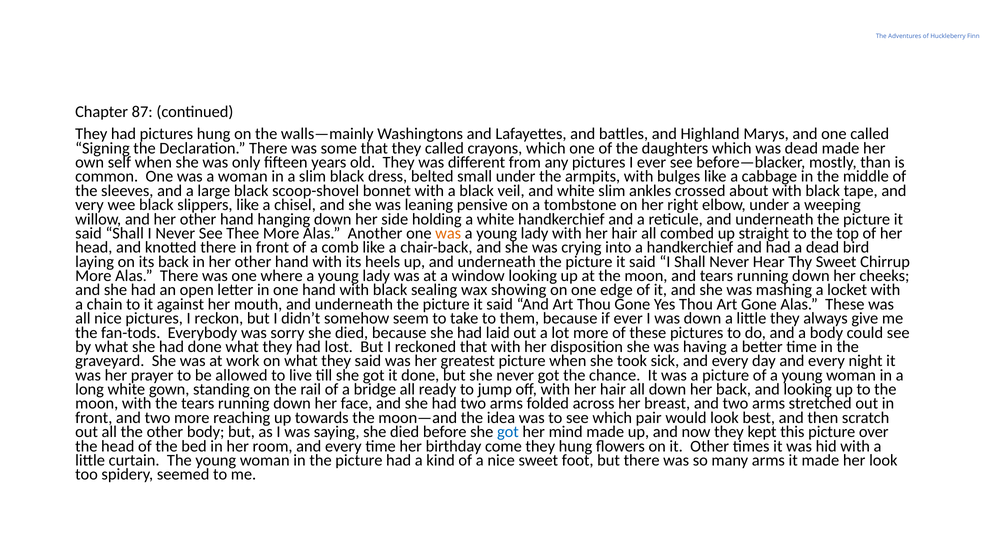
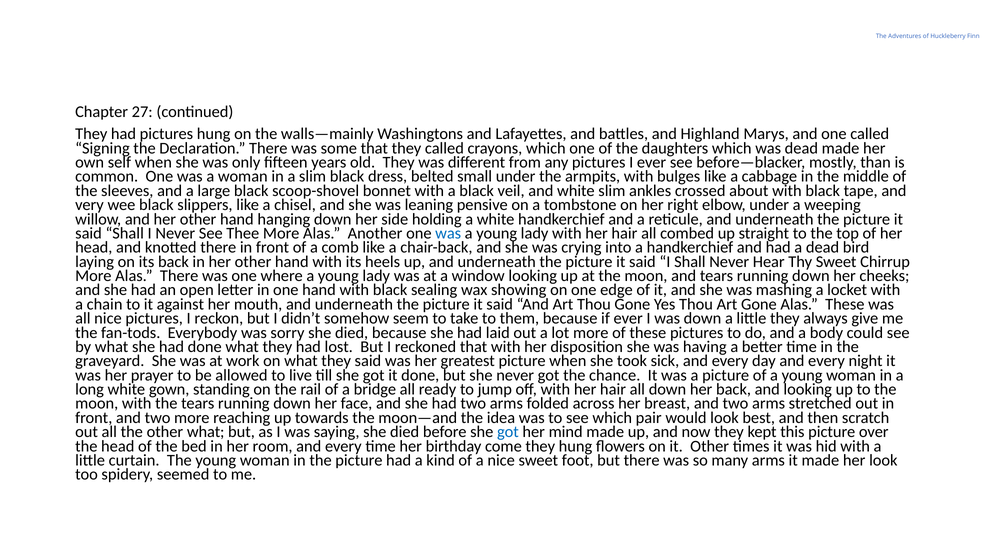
87: 87 -> 27
was at (448, 233) colour: orange -> blue
other body: body -> what
